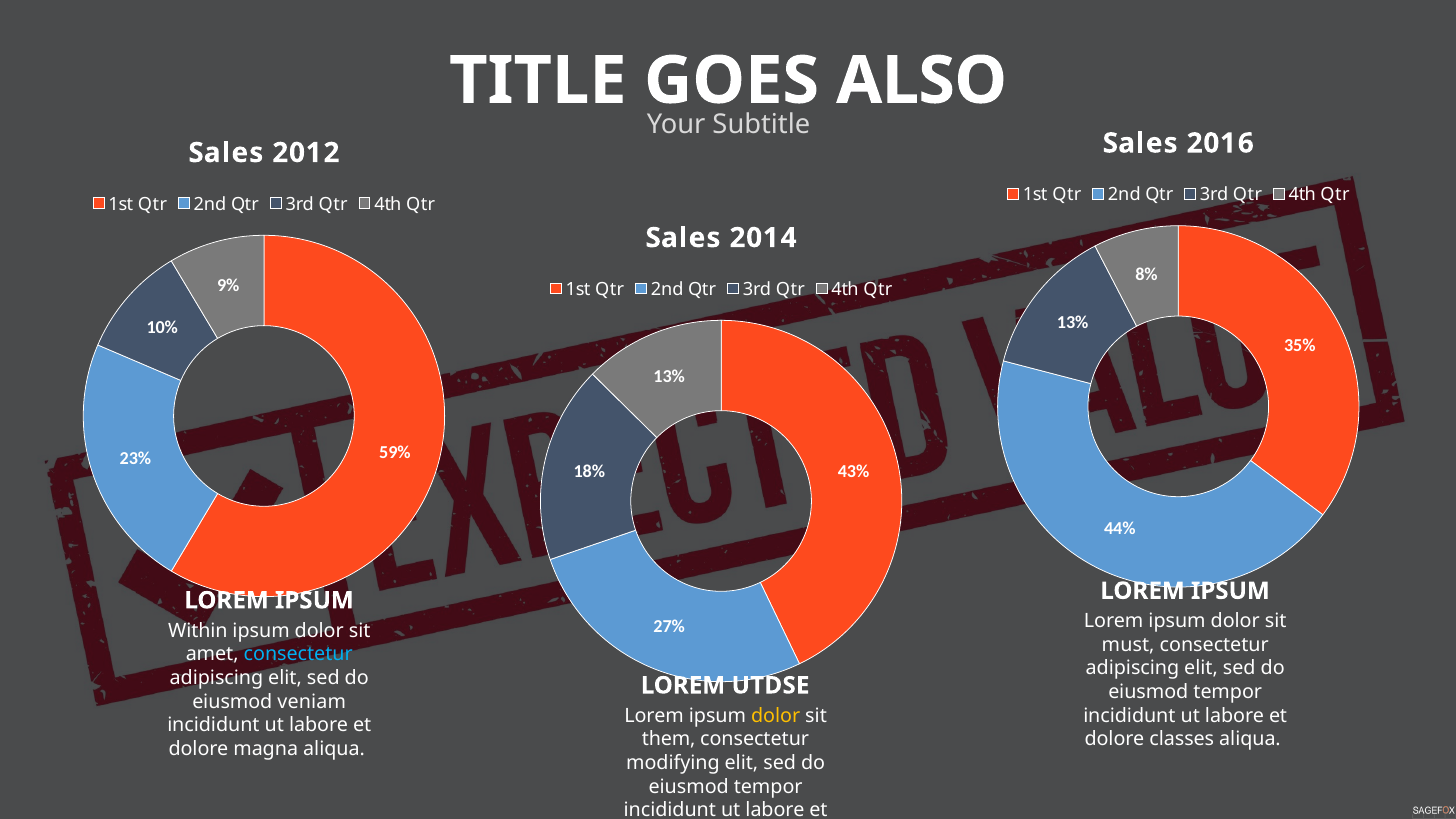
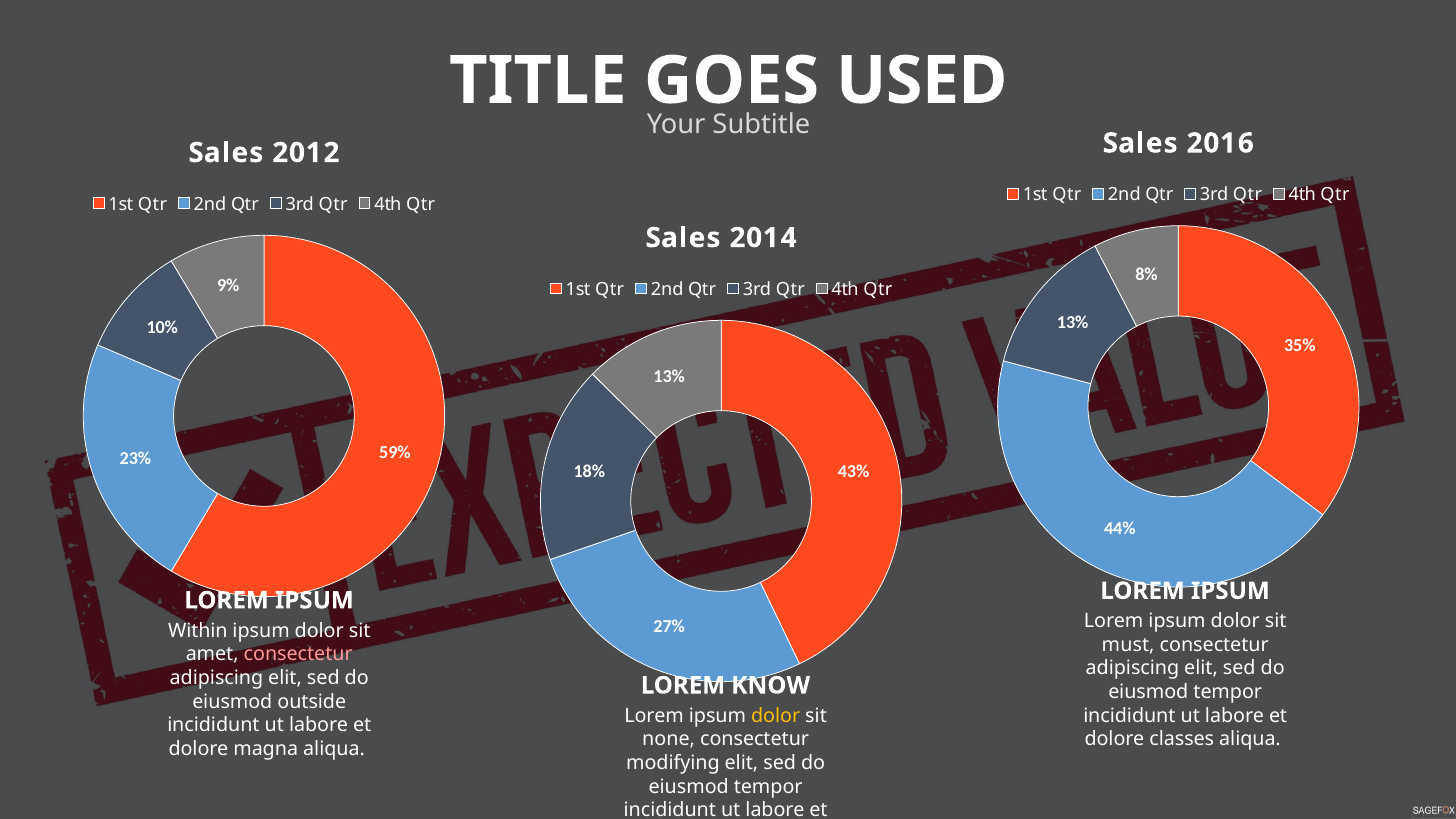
ALSO: ALSO -> USED
consectetur at (298, 654) colour: light blue -> pink
UTDSE: UTDSE -> KNOW
veniam: veniam -> outside
them: them -> none
